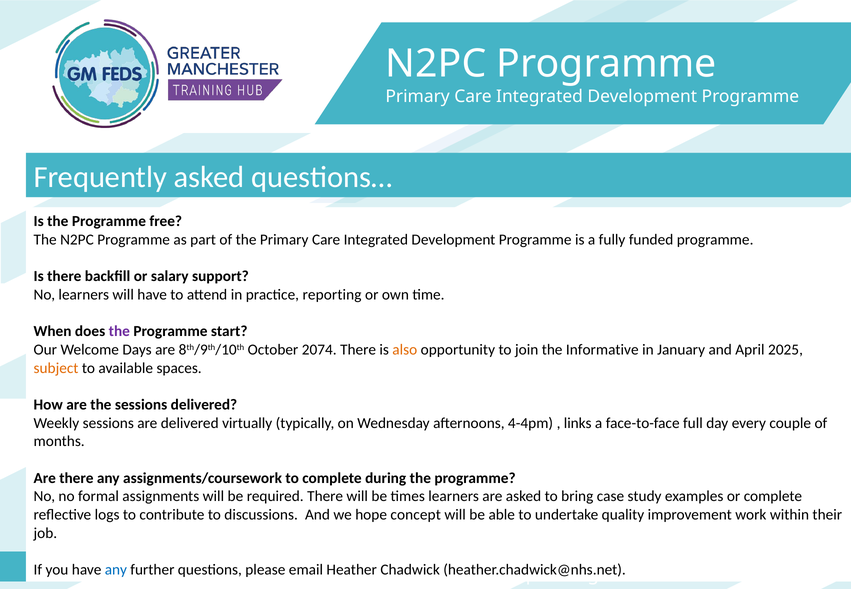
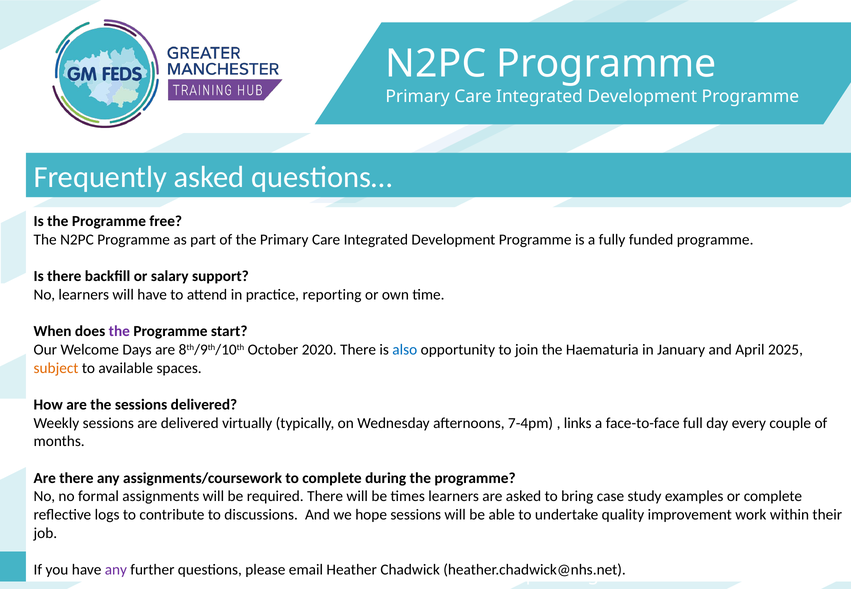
2074: 2074 -> 2020
also colour: orange -> blue
Informative: Informative -> Haematuria
4-4pm: 4-4pm -> 7-4pm
hope concept: concept -> sessions
any at (116, 570) colour: blue -> purple
